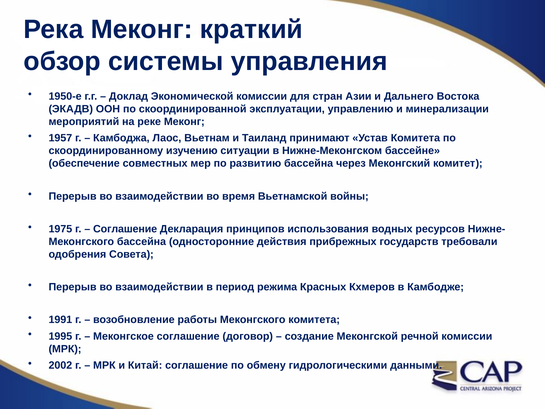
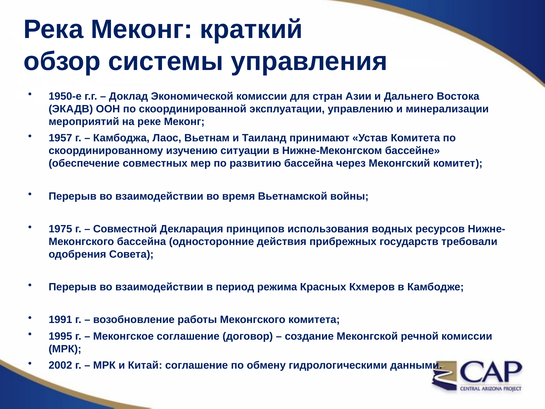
Соглашение at (125, 229): Соглашение -> Совместной
